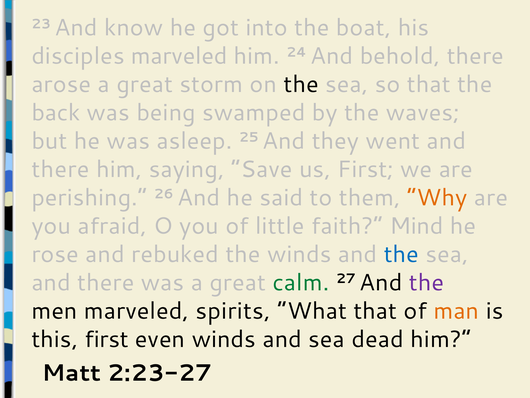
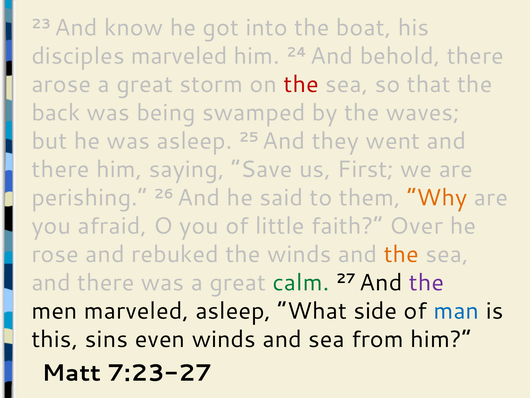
the at (301, 84) colour: black -> red
Mind: Mind -> Over
the at (401, 254) colour: blue -> orange
marveled spirits: spirits -> asleep
What that: that -> side
man colour: orange -> blue
this first: first -> sins
dead: dead -> from
2:23-27: 2:23-27 -> 7:23-27
